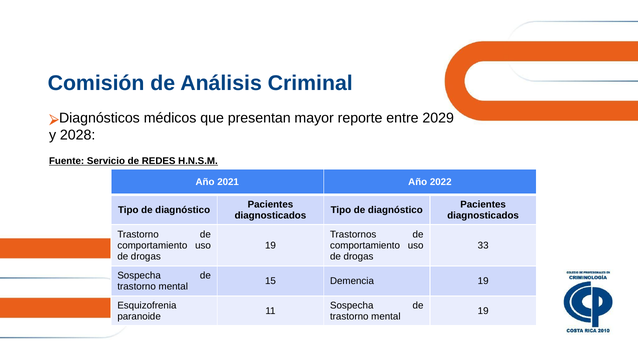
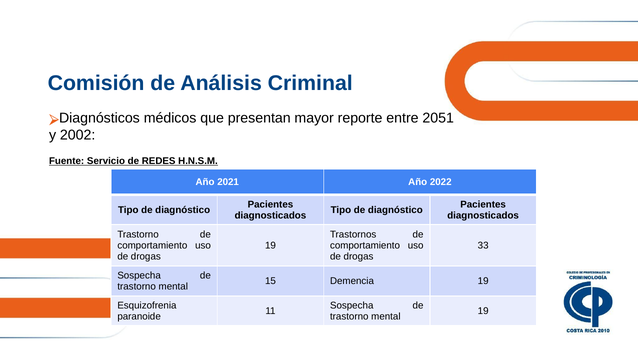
2029: 2029 -> 2051
2028: 2028 -> 2002
